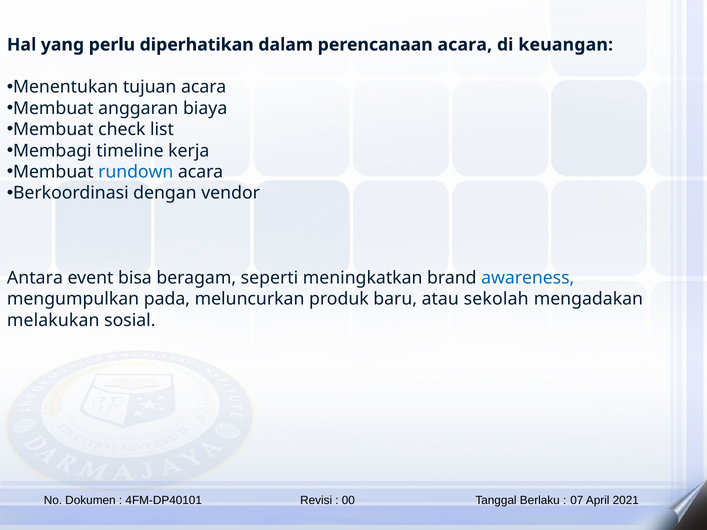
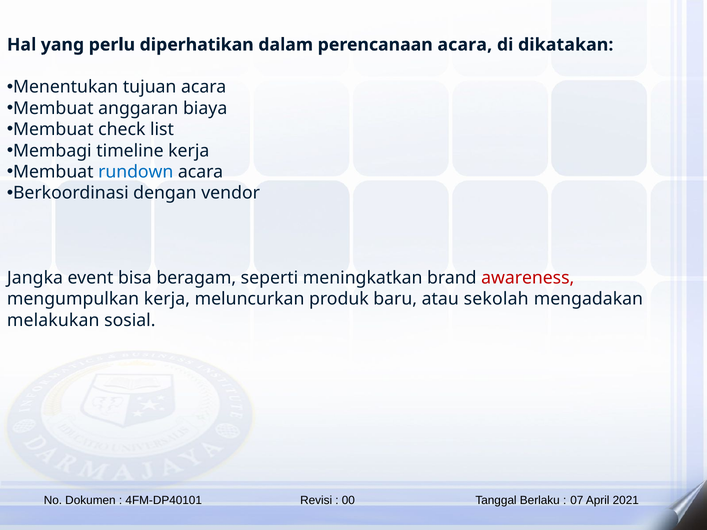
keuangan: keuangan -> dikatakan
Antara: Antara -> Jangka
awareness colour: blue -> red
mengumpulkan pada: pada -> kerja
